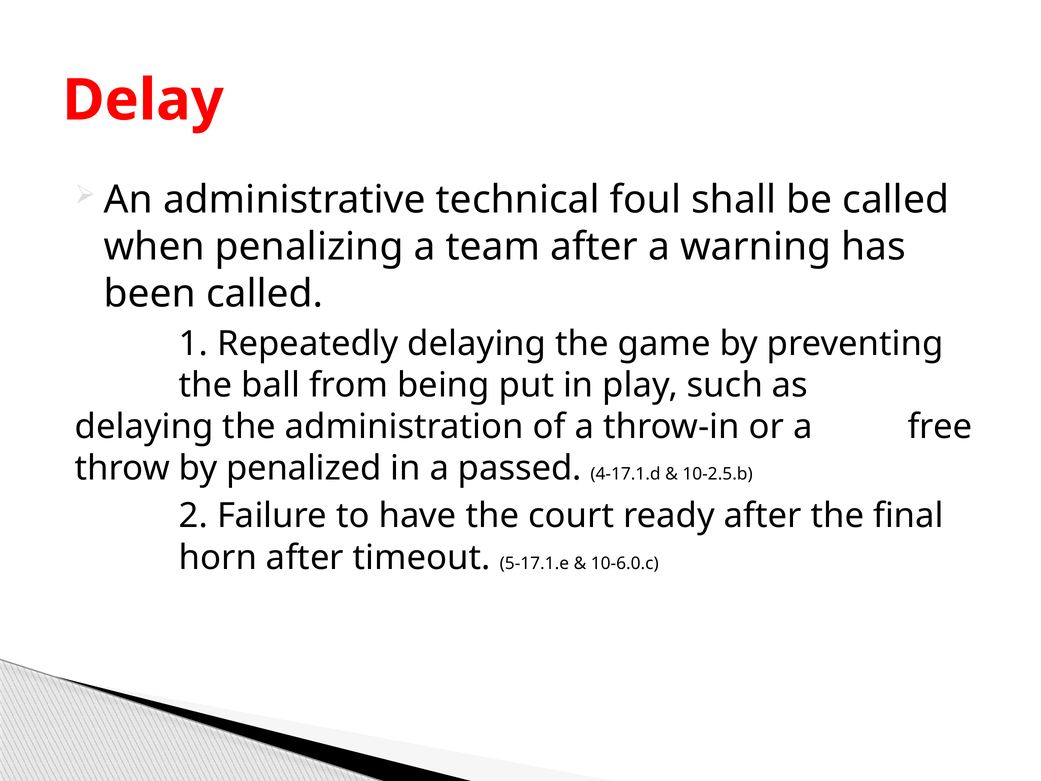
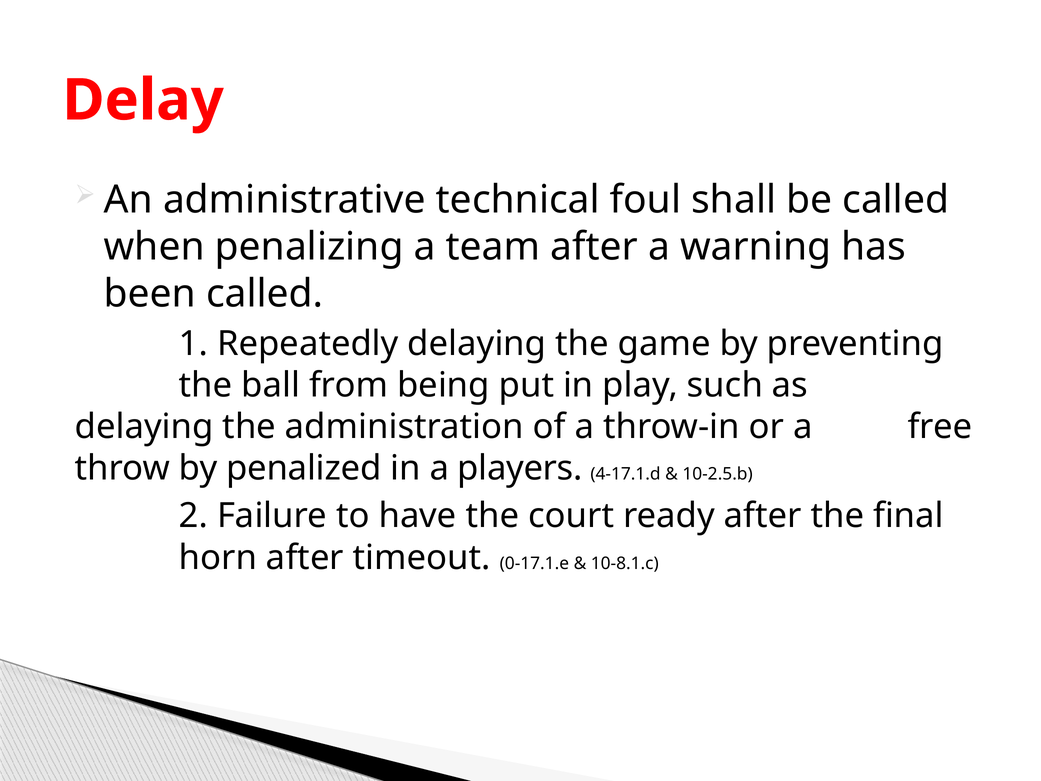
passed: passed -> players
5-17.1.e: 5-17.1.e -> 0-17.1.e
10-6.0.c: 10-6.0.c -> 10-8.1.c
